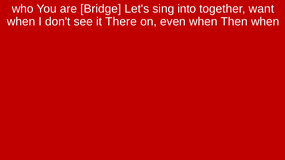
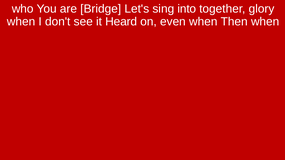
want: want -> glory
There: There -> Heard
